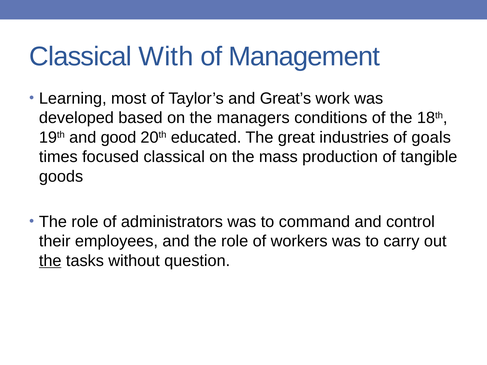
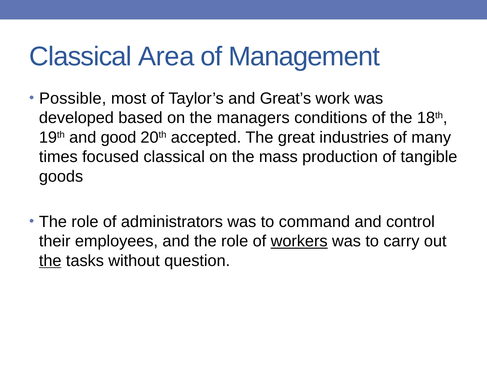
With: With -> Area
Learning: Learning -> Possible
educated: educated -> accepted
goals: goals -> many
workers underline: none -> present
